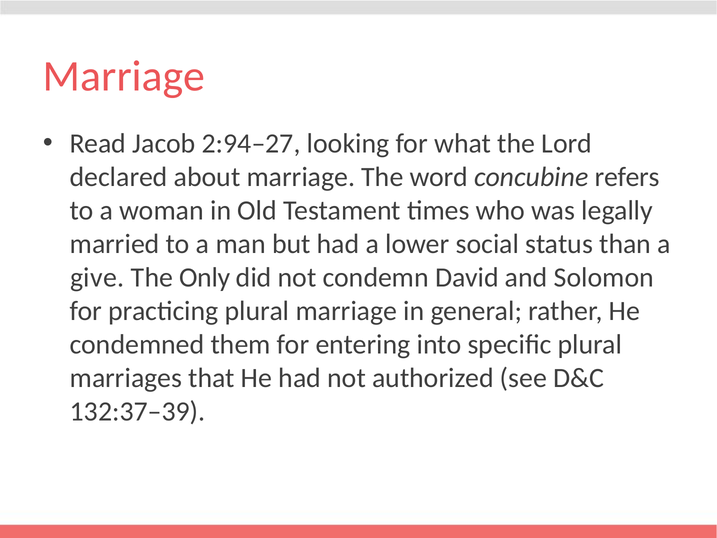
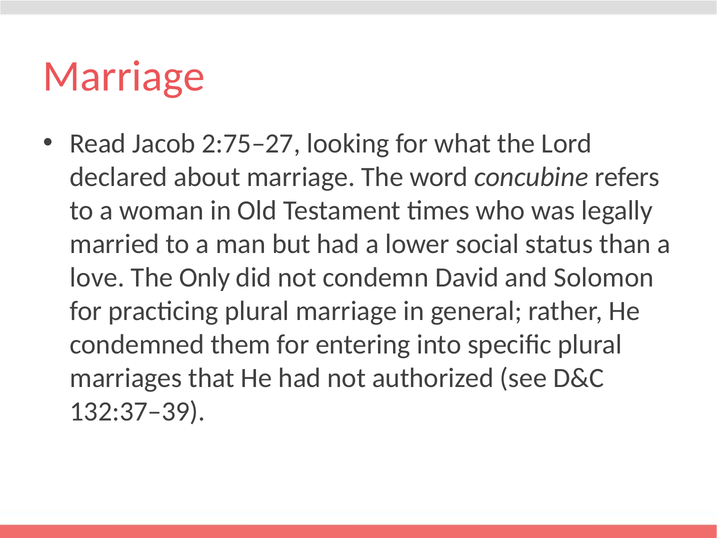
2:94–27: 2:94–27 -> 2:75–27
give: give -> love
